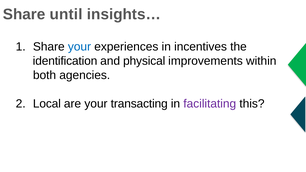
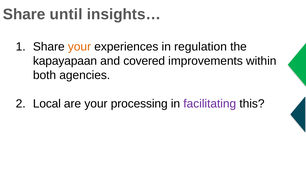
your at (79, 47) colour: blue -> orange
incentives: incentives -> regulation
identification: identification -> kapayapaan
physical: physical -> covered
transacting: transacting -> processing
